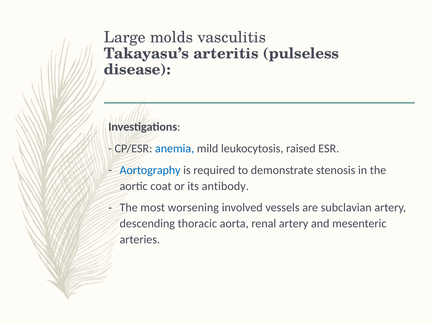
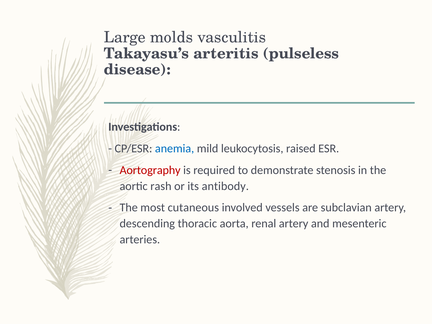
Aortography colour: blue -> red
coat: coat -> rash
worsening: worsening -> cutaneous
